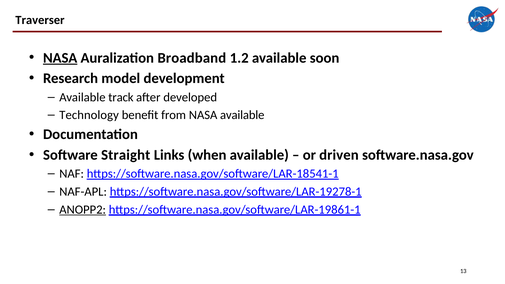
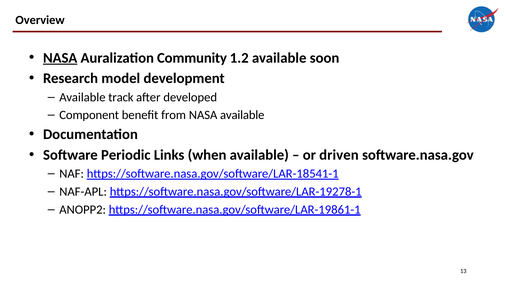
Traverser: Traverser -> Overview
Broadband: Broadband -> Community
Technology: Technology -> Component
Straight: Straight -> Periodic
ANOPP2 underline: present -> none
